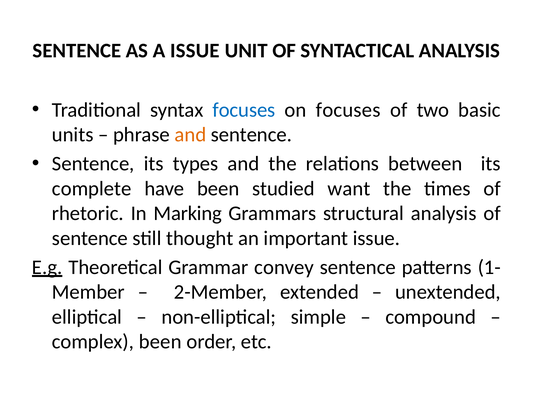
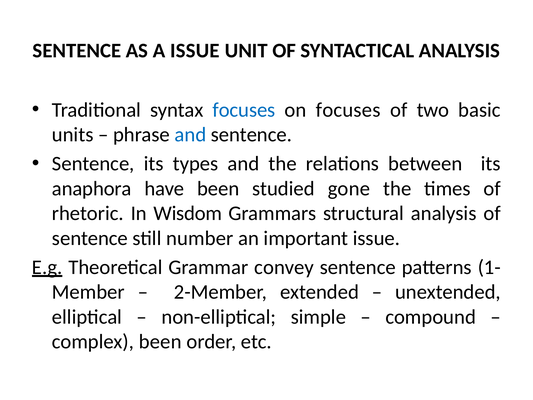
and at (190, 135) colour: orange -> blue
complete: complete -> anaphora
want: want -> gone
Marking: Marking -> Wisdom
thought: thought -> number
